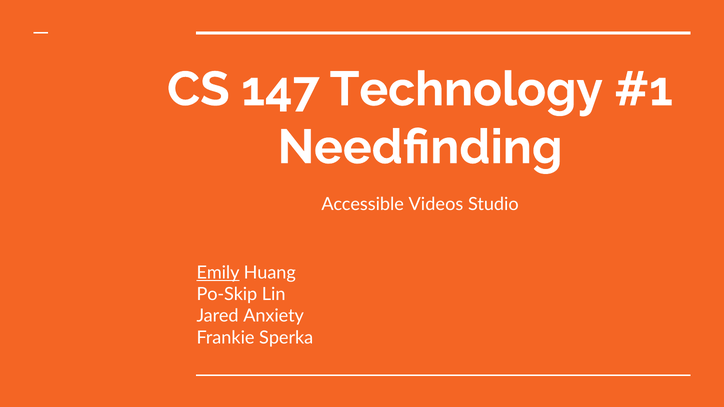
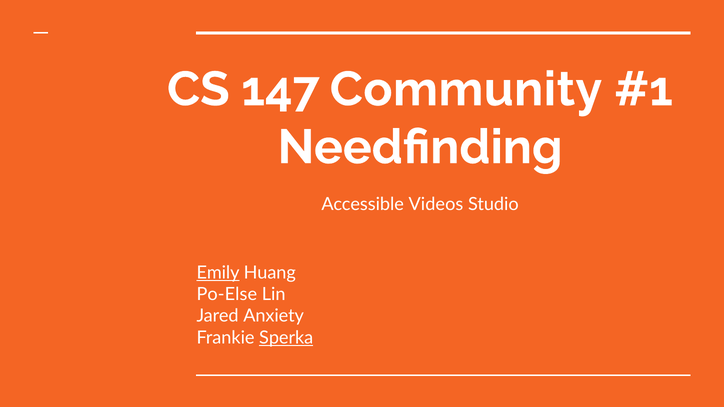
Technology: Technology -> Community
Po-Skip: Po-Skip -> Po-Else
Sperka underline: none -> present
